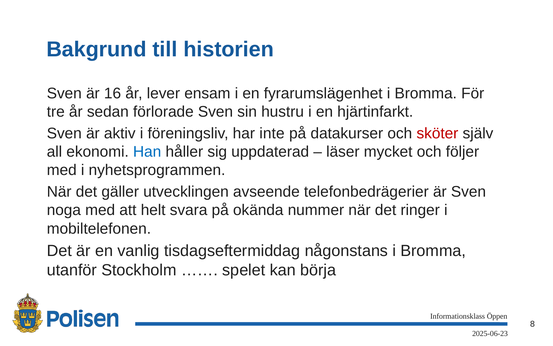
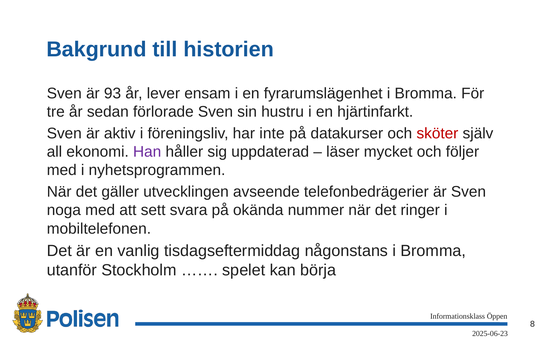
16: 16 -> 93
Han colour: blue -> purple
helt: helt -> sett
